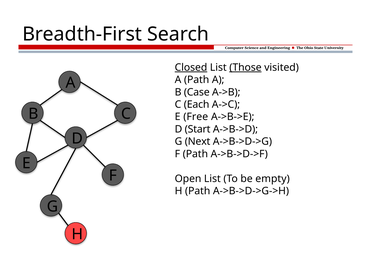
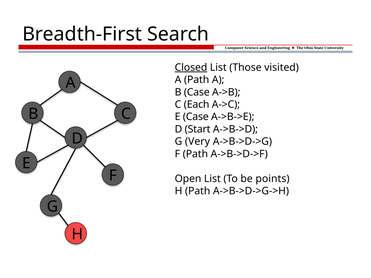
Those underline: present -> none
E Free: Free -> Case
Next: Next -> Very
empty: empty -> points
